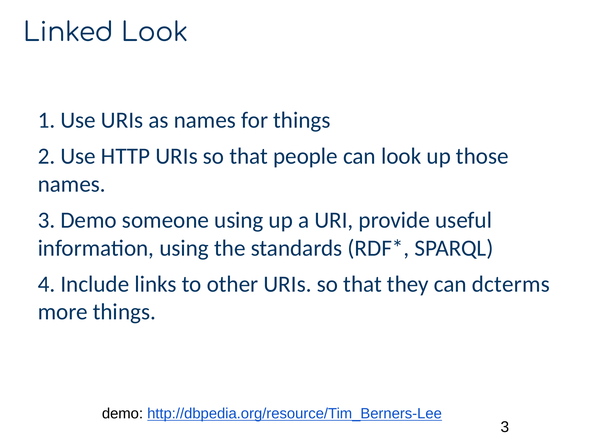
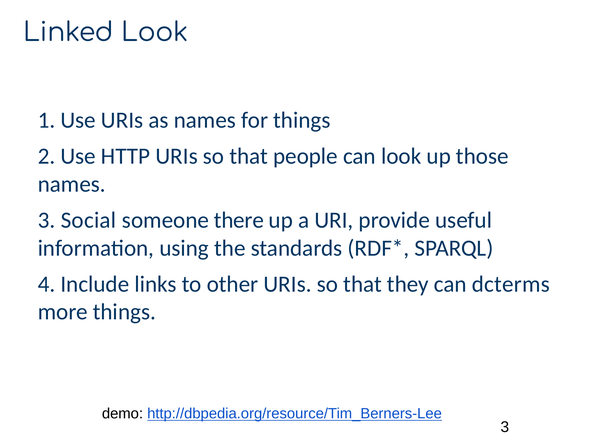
3 Demo: Demo -> Social
someone using: using -> there
